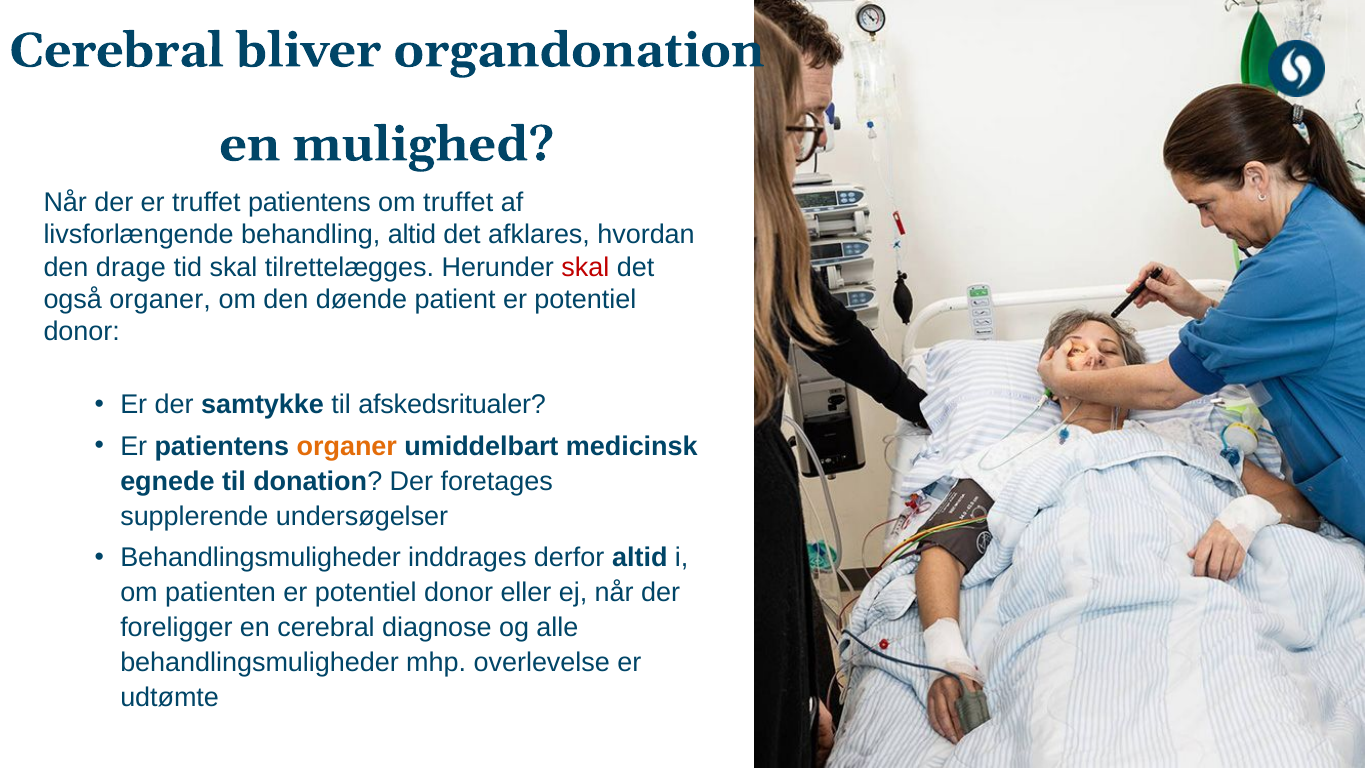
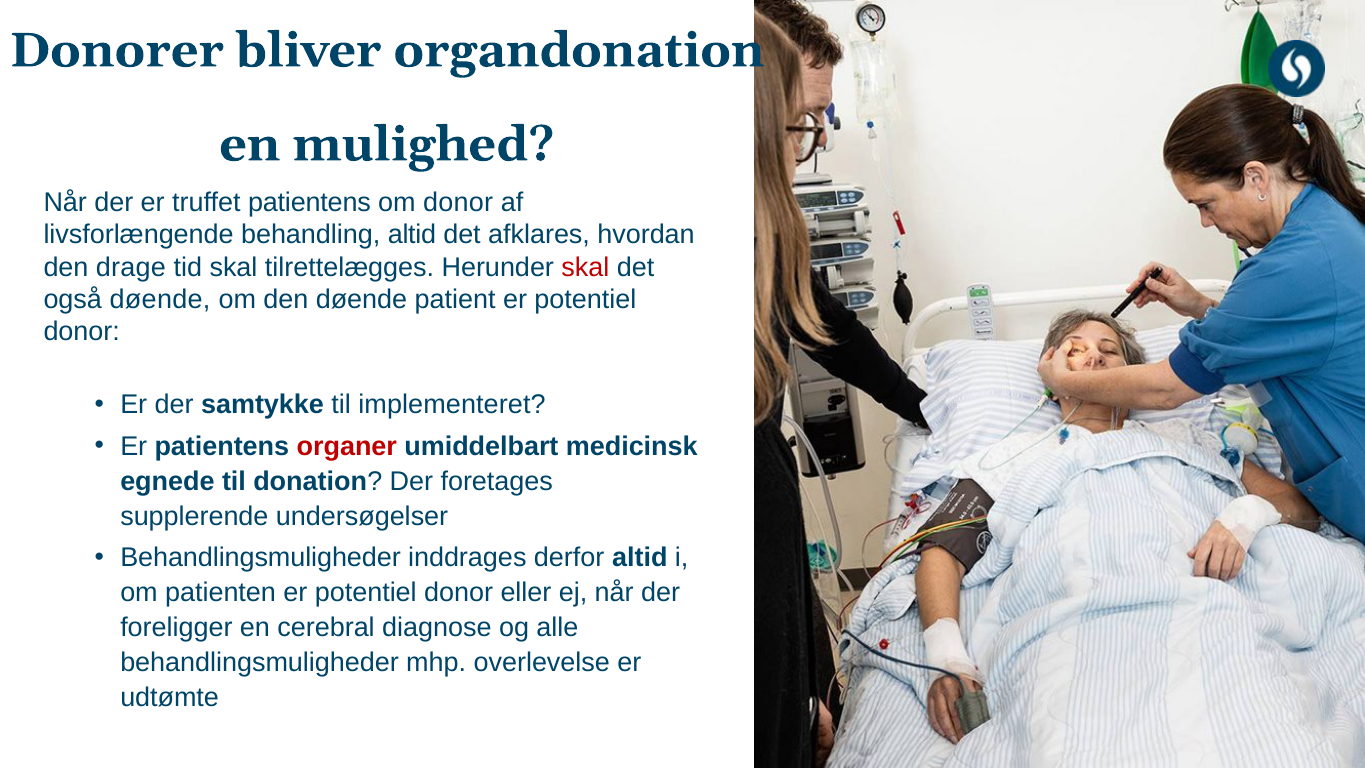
Cerebral at (117, 51): Cerebral -> Donorer
om truffet: truffet -> donor
også organer: organer -> døende
afskedsritualer: afskedsritualer -> implementeret
organer at (347, 446) colour: orange -> red
